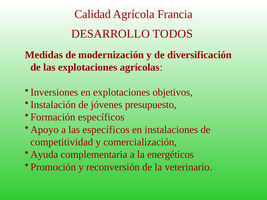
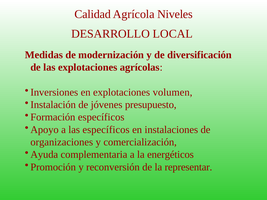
Francia: Francia -> Niveles
TODOS: TODOS -> LOCAL
objetivos: objetivos -> volumen
competitividad: competitividad -> organizaciones
veterinario: veterinario -> representar
